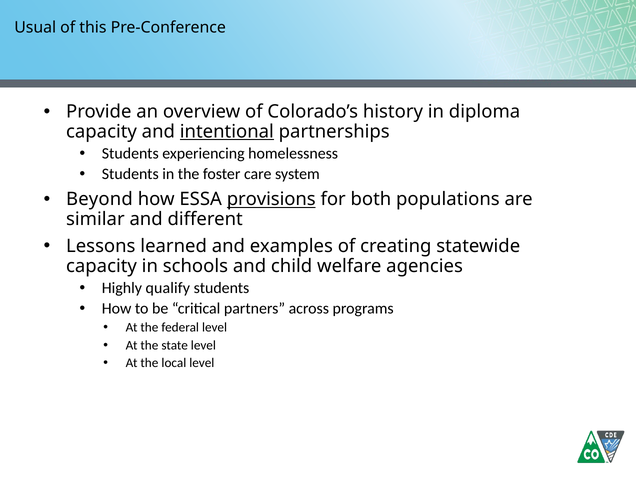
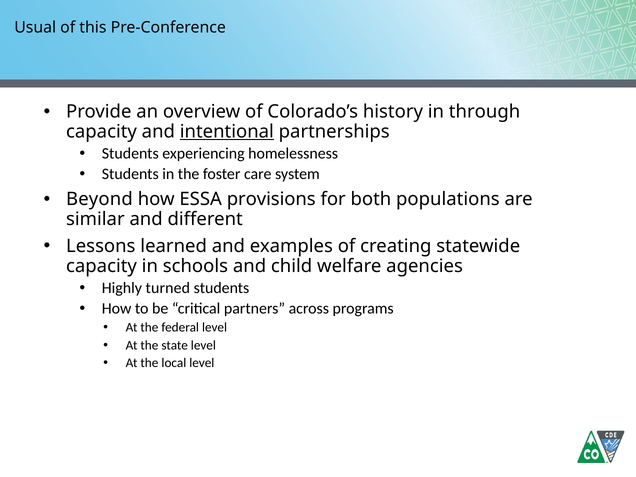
diploma: diploma -> through
provisions underline: present -> none
qualify: qualify -> turned
